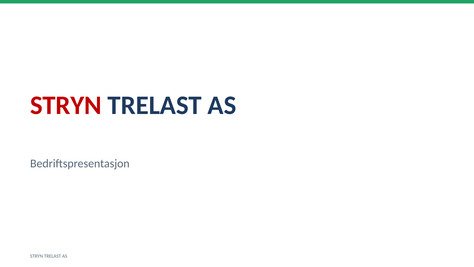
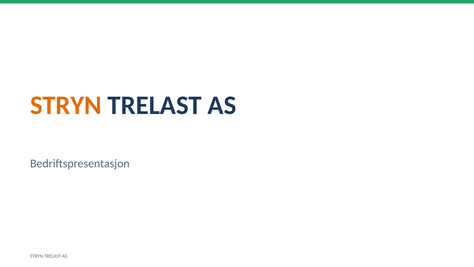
STRYN at (66, 105) colour: red -> orange
